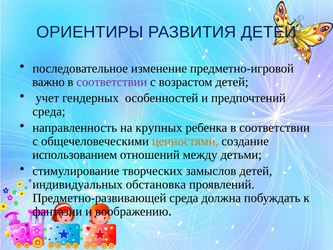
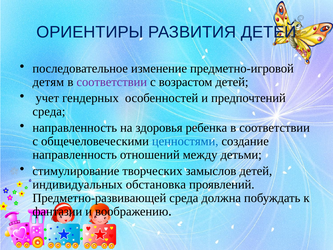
важно: важно -> детям
крупных: крупных -> здоровья
ценностями colour: orange -> blue
использованием at (75, 155): использованием -> направленность
